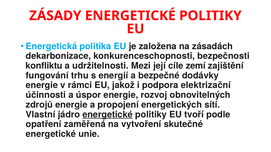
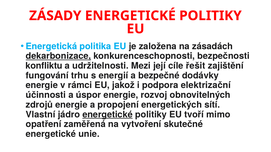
dekarbonizace underline: none -> present
zemí: zemí -> řešit
podle: podle -> mimo
